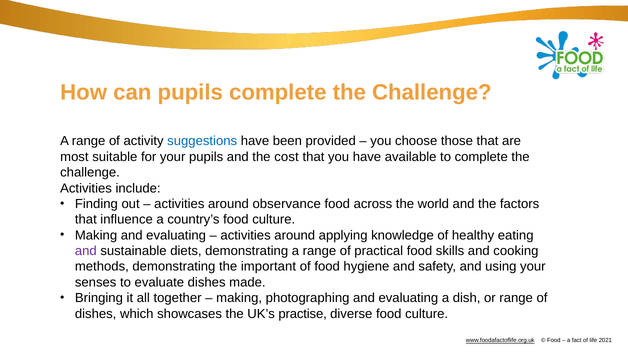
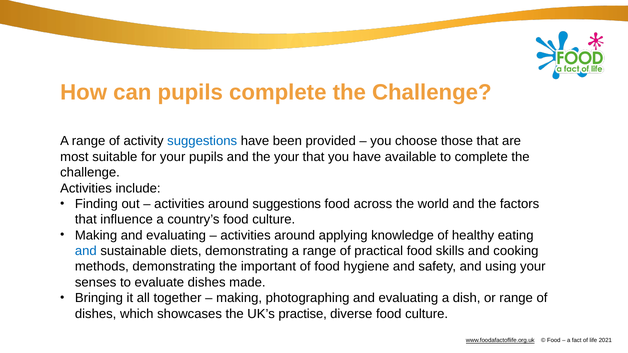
the cost: cost -> your
around observance: observance -> suggestions
and at (86, 251) colour: purple -> blue
